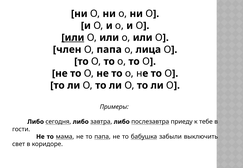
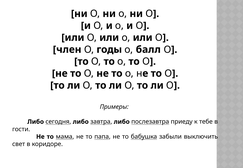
или at (73, 38) underline: present -> none
О папа: папа -> годы
лица: лица -> балл
